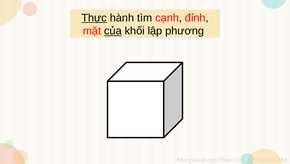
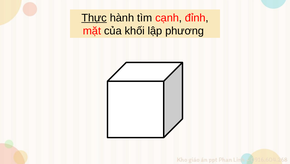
của underline: present -> none
